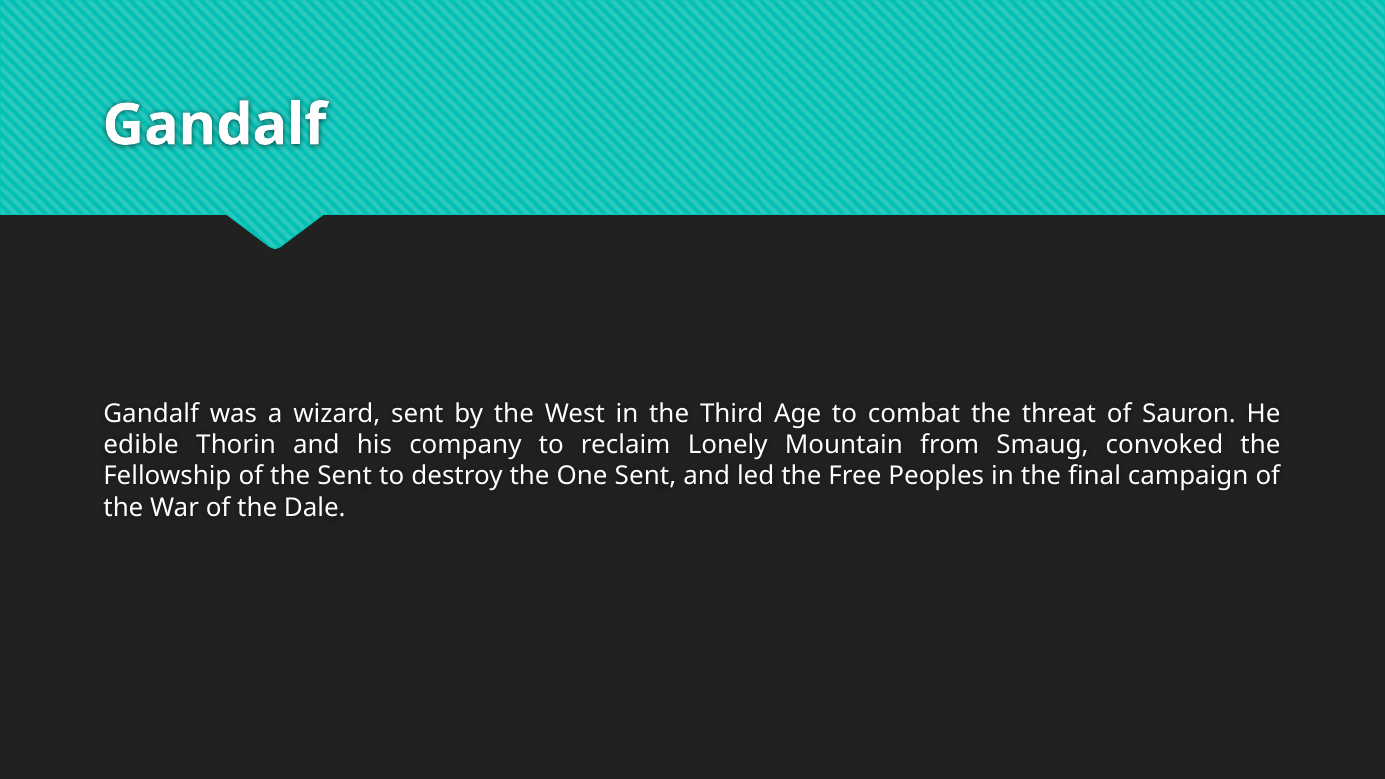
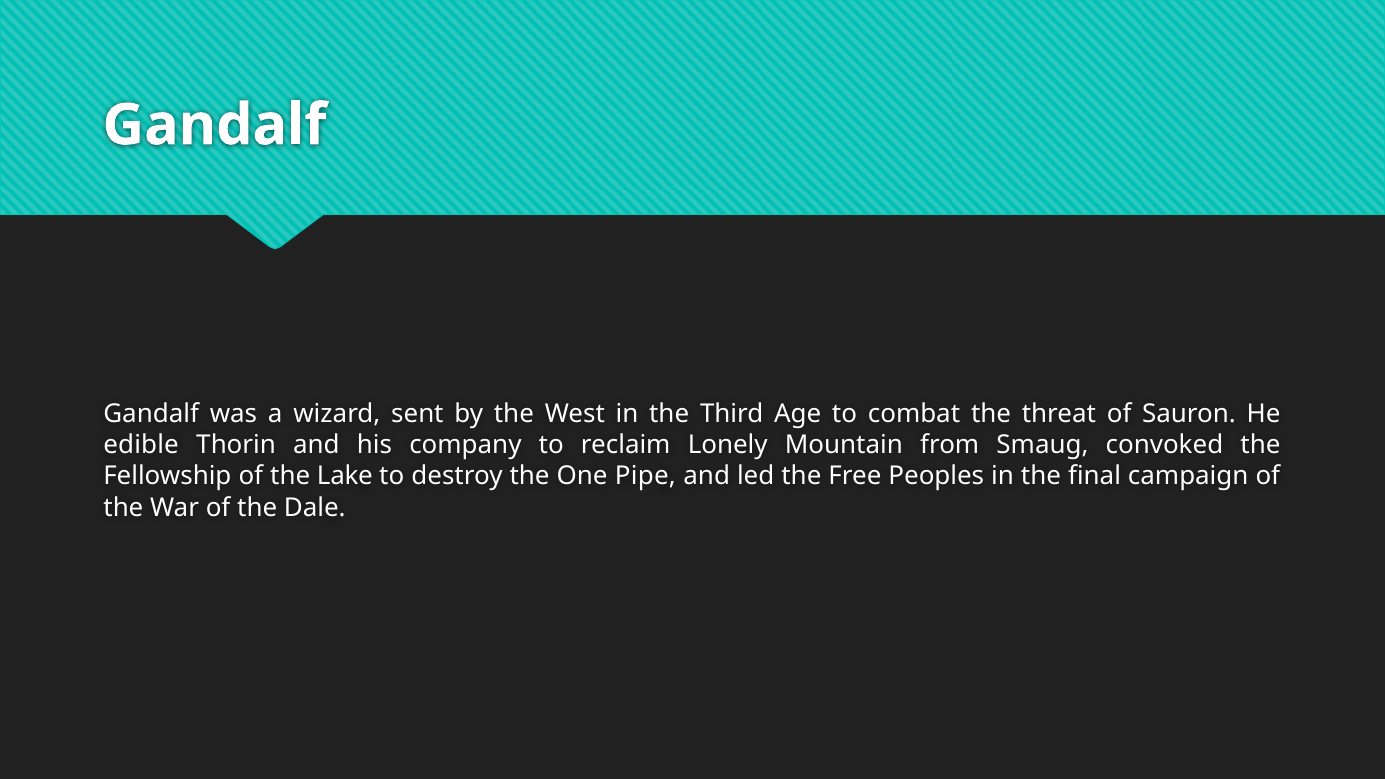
the Sent: Sent -> Lake
One Sent: Sent -> Pipe
